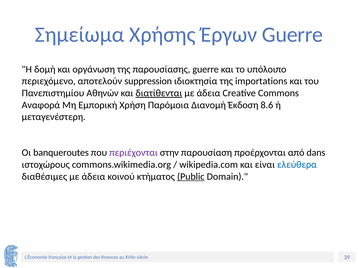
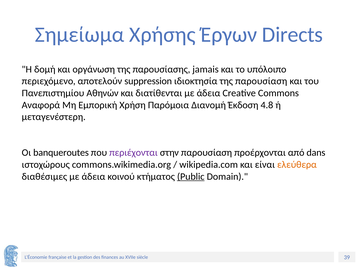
Έργων Guerre: Guerre -> Directs
παρουσίασης guerre: guerre -> jamais
της importations: importations -> παρουσίαση
διατίθενται underline: present -> none
8.6: 8.6 -> 4.8
ελεύθερα colour: blue -> orange
